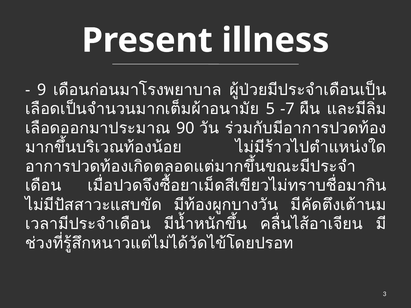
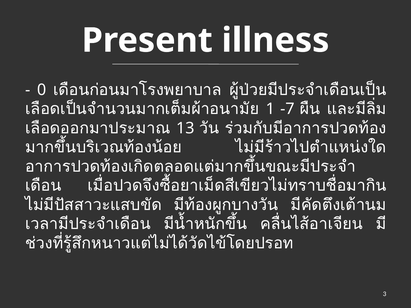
9: 9 -> 0
5: 5 -> 1
90: 90 -> 13
